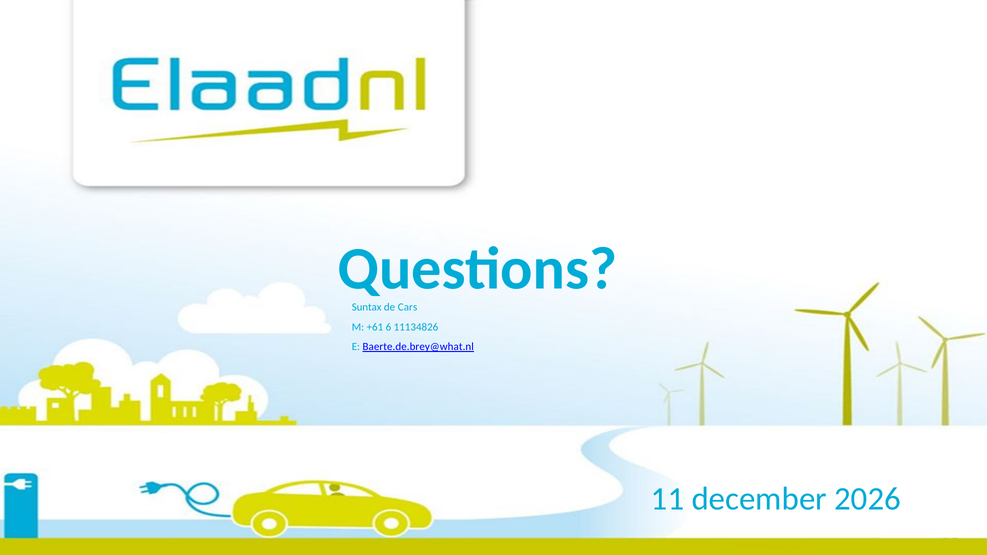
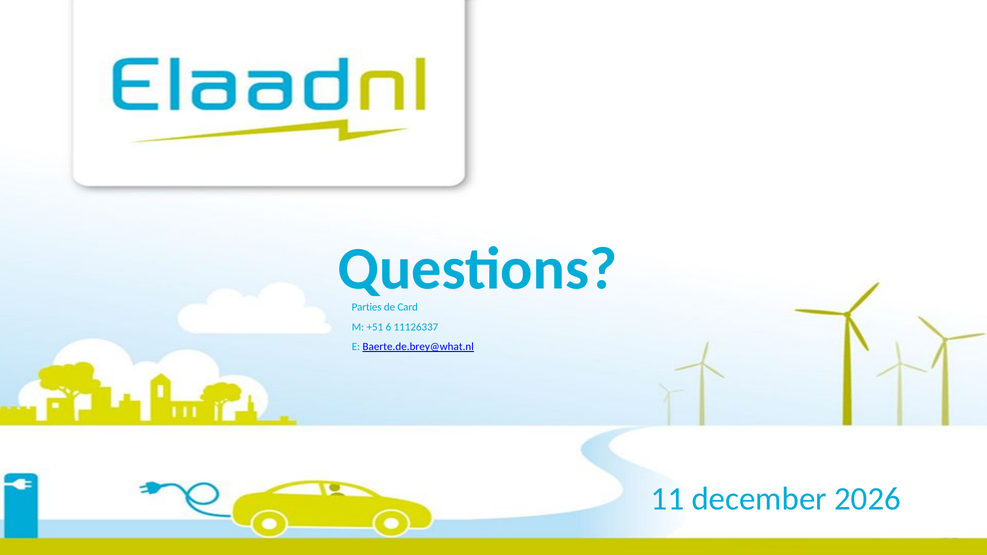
Suntax: Suntax -> Parties
Cars: Cars -> Card
+61: +61 -> +51
11134826: 11134826 -> 11126337
